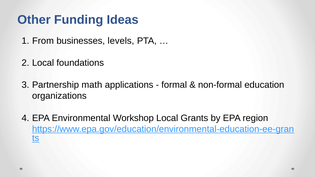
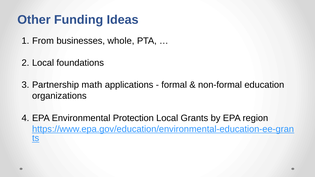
levels: levels -> whole
Workshop: Workshop -> Protection
